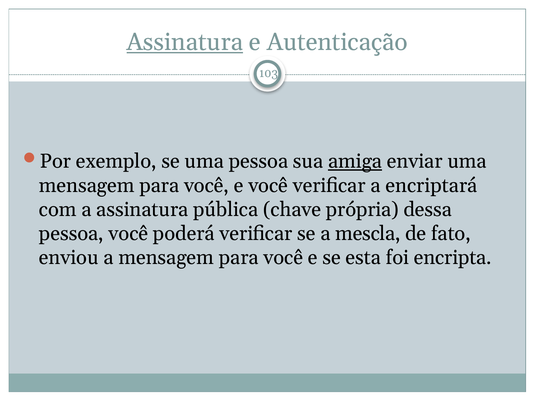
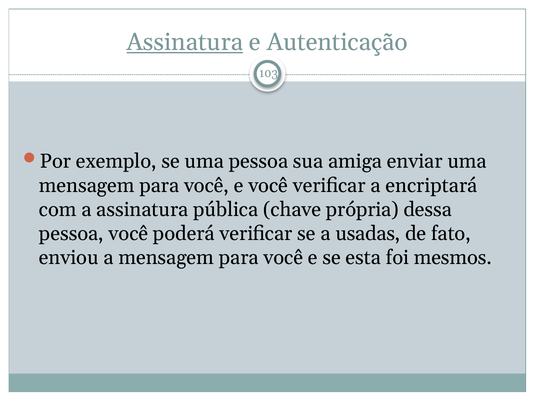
amiga underline: present -> none
mescla: mescla -> usadas
encripta: encripta -> mesmos
